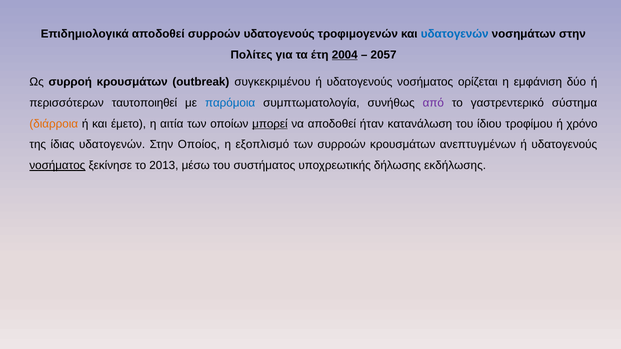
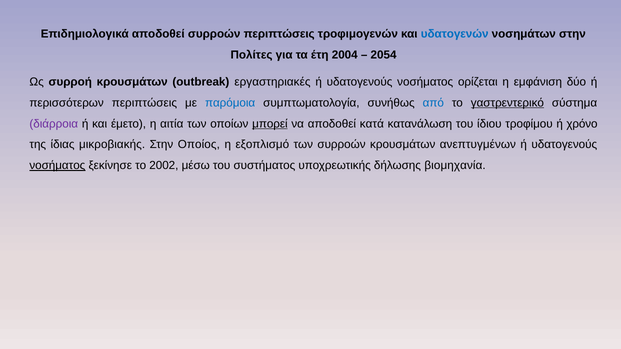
συρροών υδατογενούς: υδατογενούς -> περιπτώσεις
2004 underline: present -> none
2057: 2057 -> 2054
συγκεκριμένου: συγκεκριμένου -> εργαστηριακές
περισσότερων ταυτοποιηθεί: ταυτοποιηθεί -> περιπτώσεις
από colour: purple -> blue
γαστρεντερικό underline: none -> present
διάρροια colour: orange -> purple
ήταν: ήταν -> κατά
ίδιας υδατογενών: υδατογενών -> μικροβιακής
2013: 2013 -> 2002
εκδήλωσης: εκδήλωσης -> βιομηχανία
